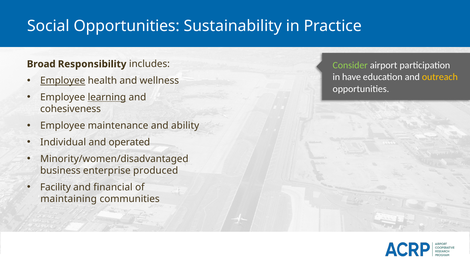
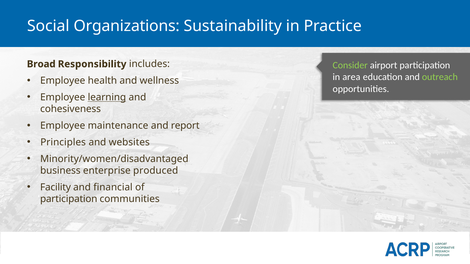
Social Opportunities: Opportunities -> Organizations
have: have -> area
outreach colour: yellow -> light green
Employee at (63, 81) underline: present -> none
ability: ability -> report
Individual: Individual -> Principles
operated: operated -> websites
maintaining at (69, 199): maintaining -> participation
